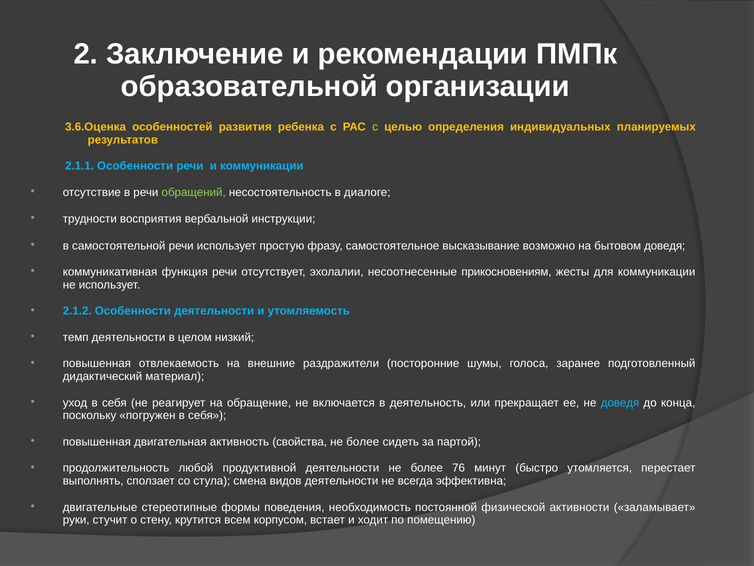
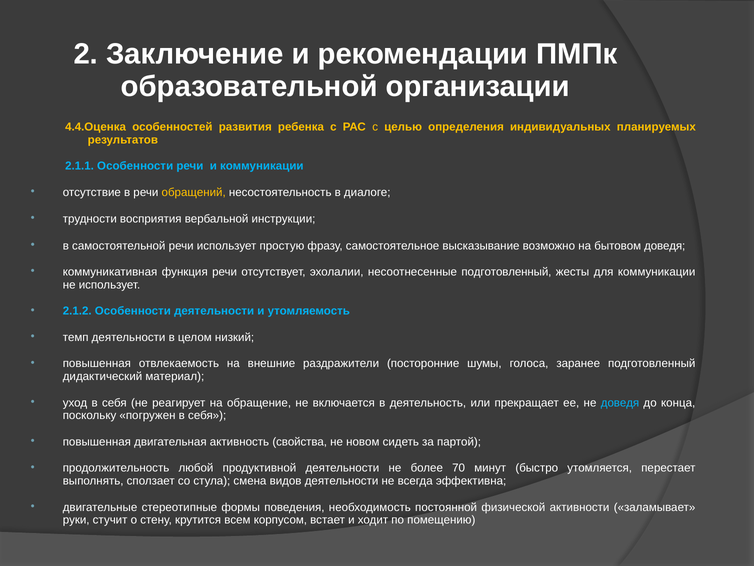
3.6.Оценка: 3.6.Оценка -> 4.4.Оценка
обращений colour: light green -> yellow
несоотнесенные прикосновениям: прикосновениям -> подготовленный
более at (363, 441): более -> новом
76: 76 -> 70
